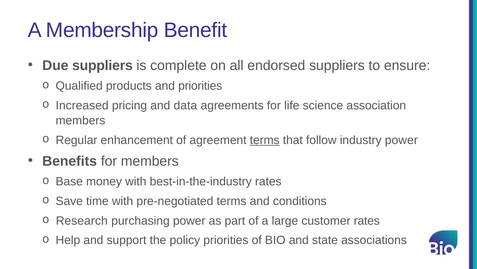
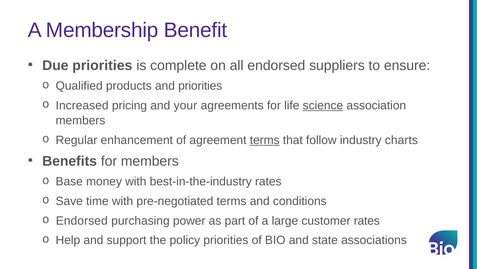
Due suppliers: suppliers -> priorities
data: data -> your
science underline: none -> present
industry power: power -> charts
Research at (82, 220): Research -> Endorsed
